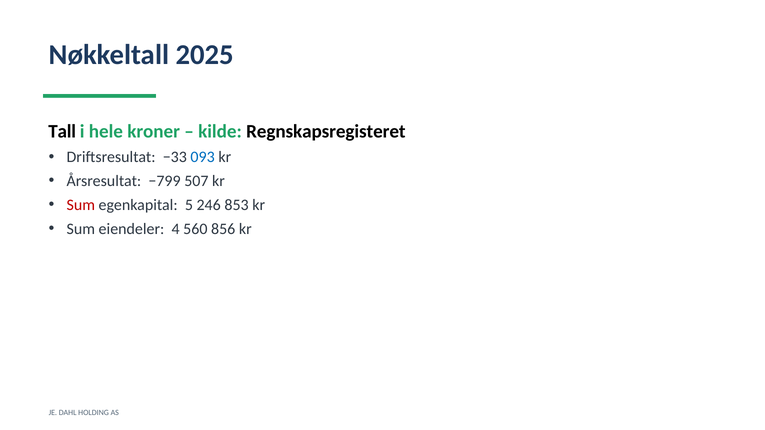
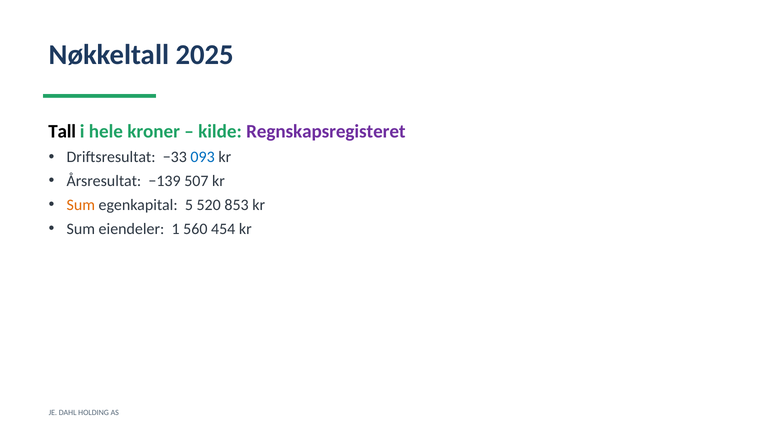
Regnskapsregisteret colour: black -> purple
−799: −799 -> −139
Sum at (81, 205) colour: red -> orange
246: 246 -> 520
4: 4 -> 1
856: 856 -> 454
